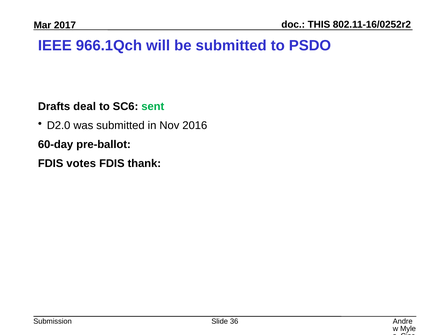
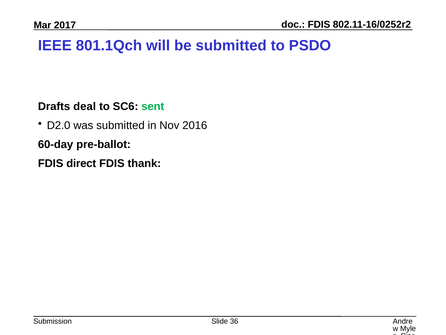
THIS at (319, 24): THIS -> FDIS
966.1Qch: 966.1Qch -> 801.1Qch
votes: votes -> direct
